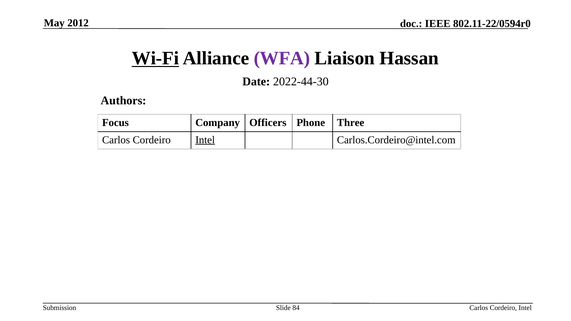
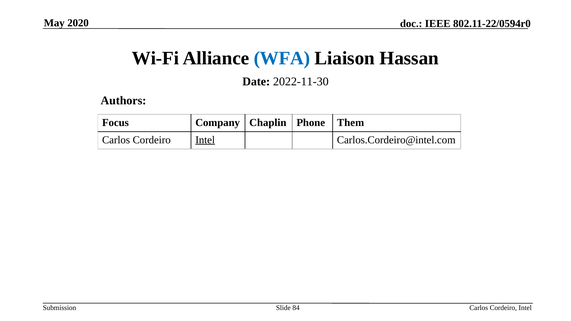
2012: 2012 -> 2020
Wi-Fi underline: present -> none
WFA colour: purple -> blue
2022-44-30: 2022-44-30 -> 2022-11-30
Officers: Officers -> Chaplin
Three: Three -> Them
